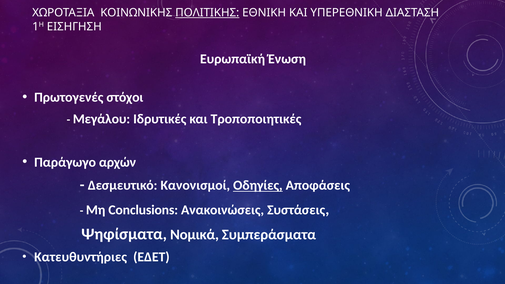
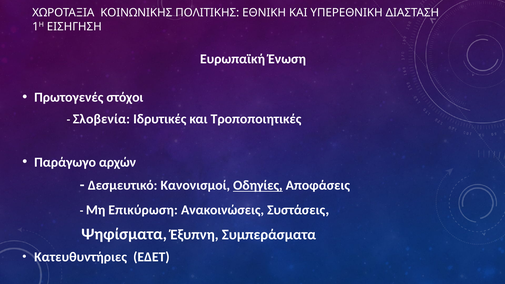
ΠΟΛΙΤΙΚΗΣ underline: present -> none
Μεγάλου: Μεγάλου -> Σλοβενία
Conclusions: Conclusions -> Επικύρωση
Νομικά: Νομικά -> Έξυπνη
